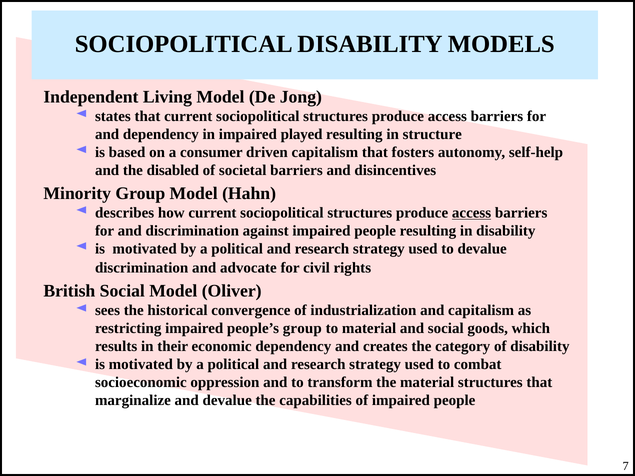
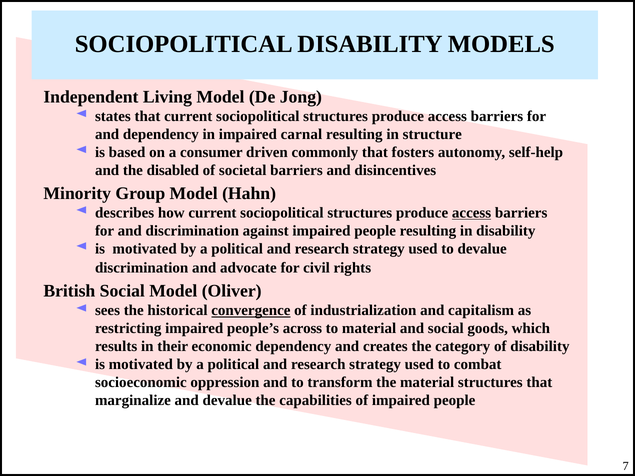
played: played -> carnal
driven capitalism: capitalism -> commonly
convergence underline: none -> present
people’s group: group -> across
